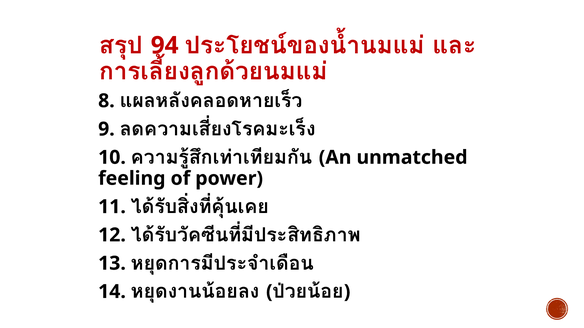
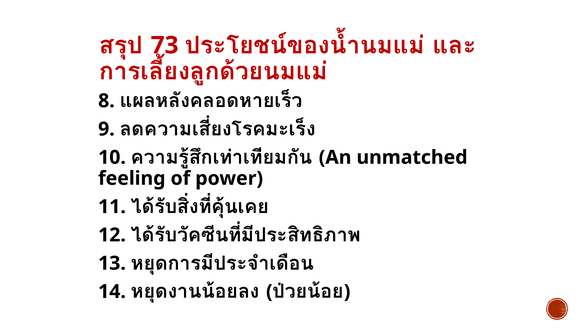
94: 94 -> 73
